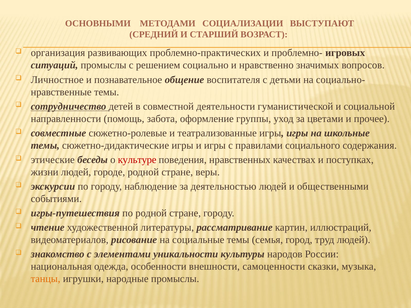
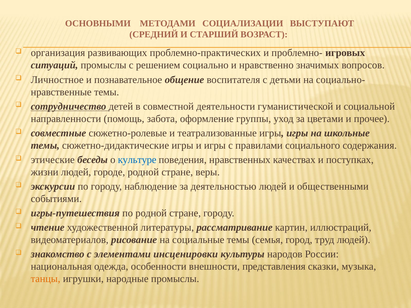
культуре colour: red -> blue
уникальности: уникальности -> инсценировки
самоценности: самоценности -> представления
